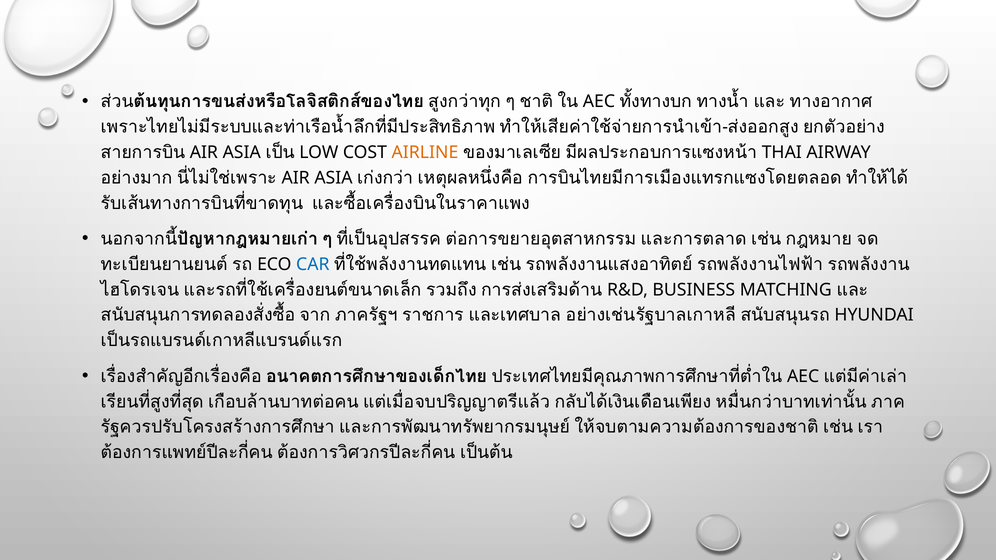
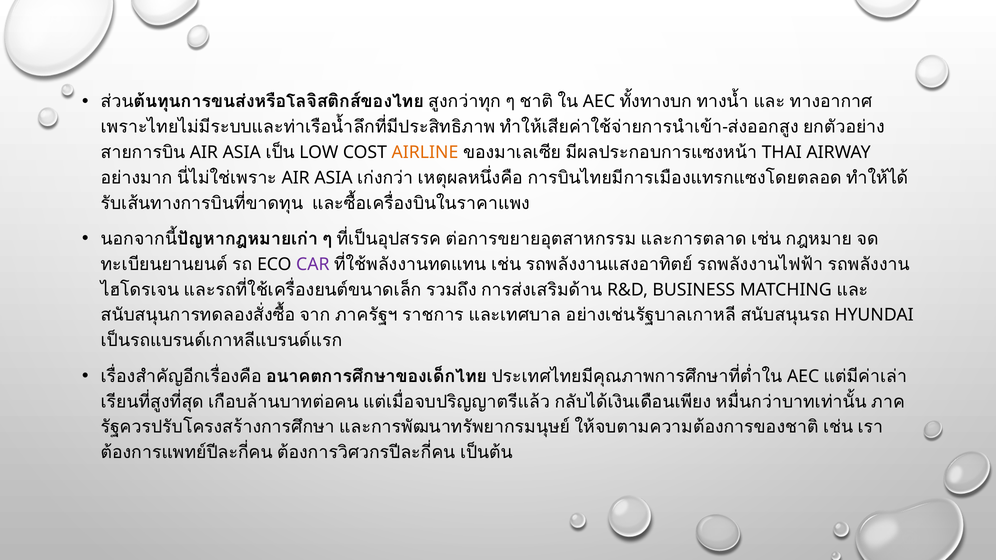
CAR colour: blue -> purple
